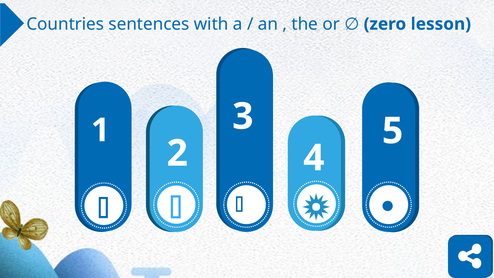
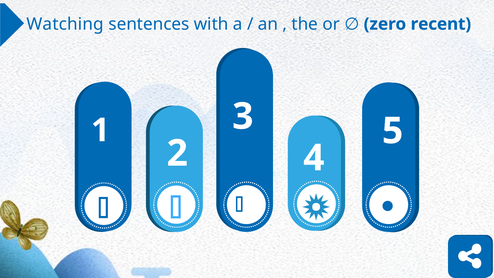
Countries: Countries -> Watching
lesson: lesson -> recent
